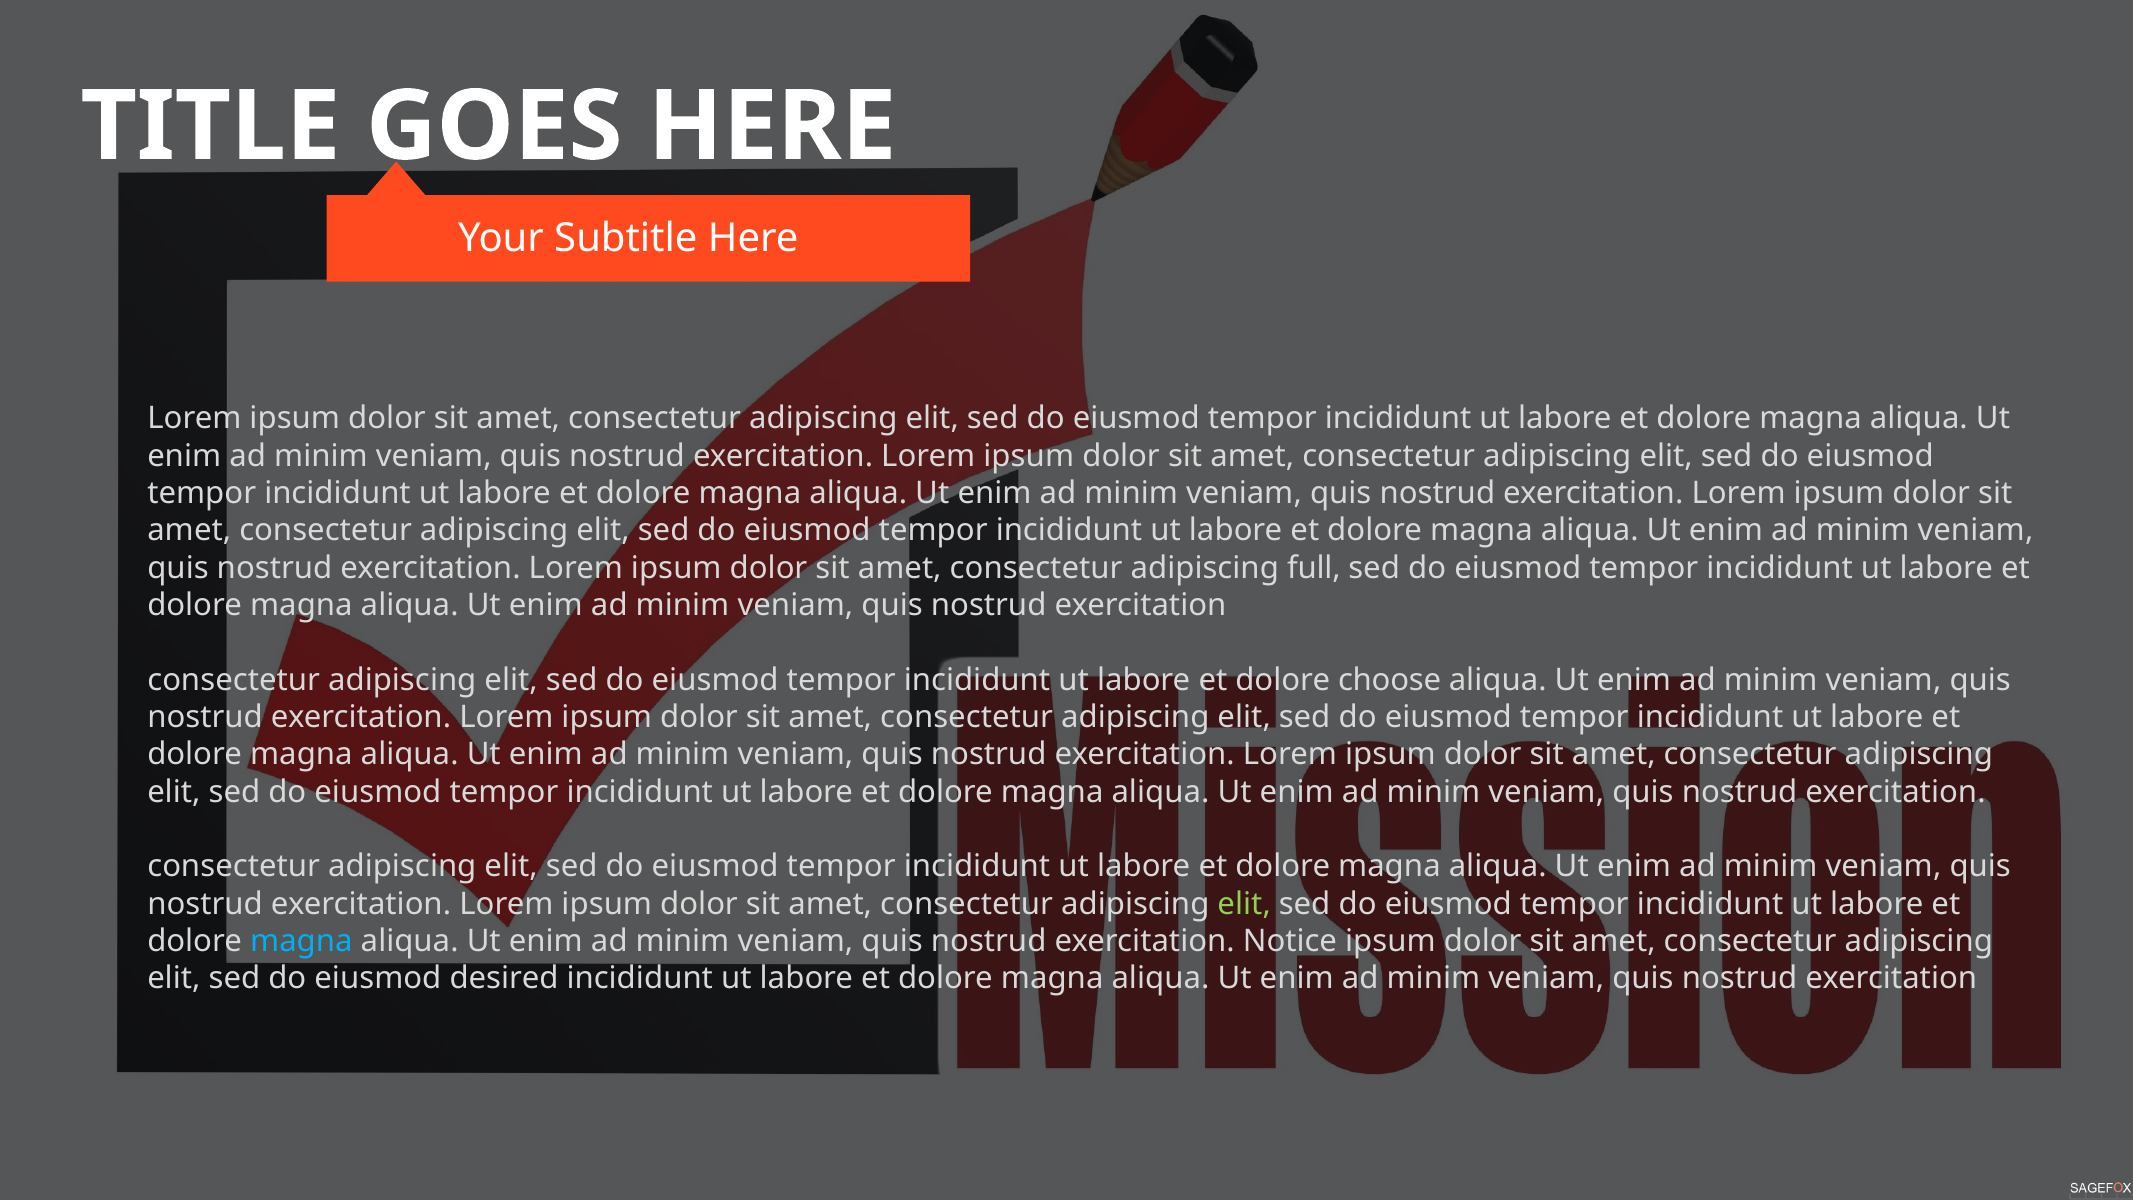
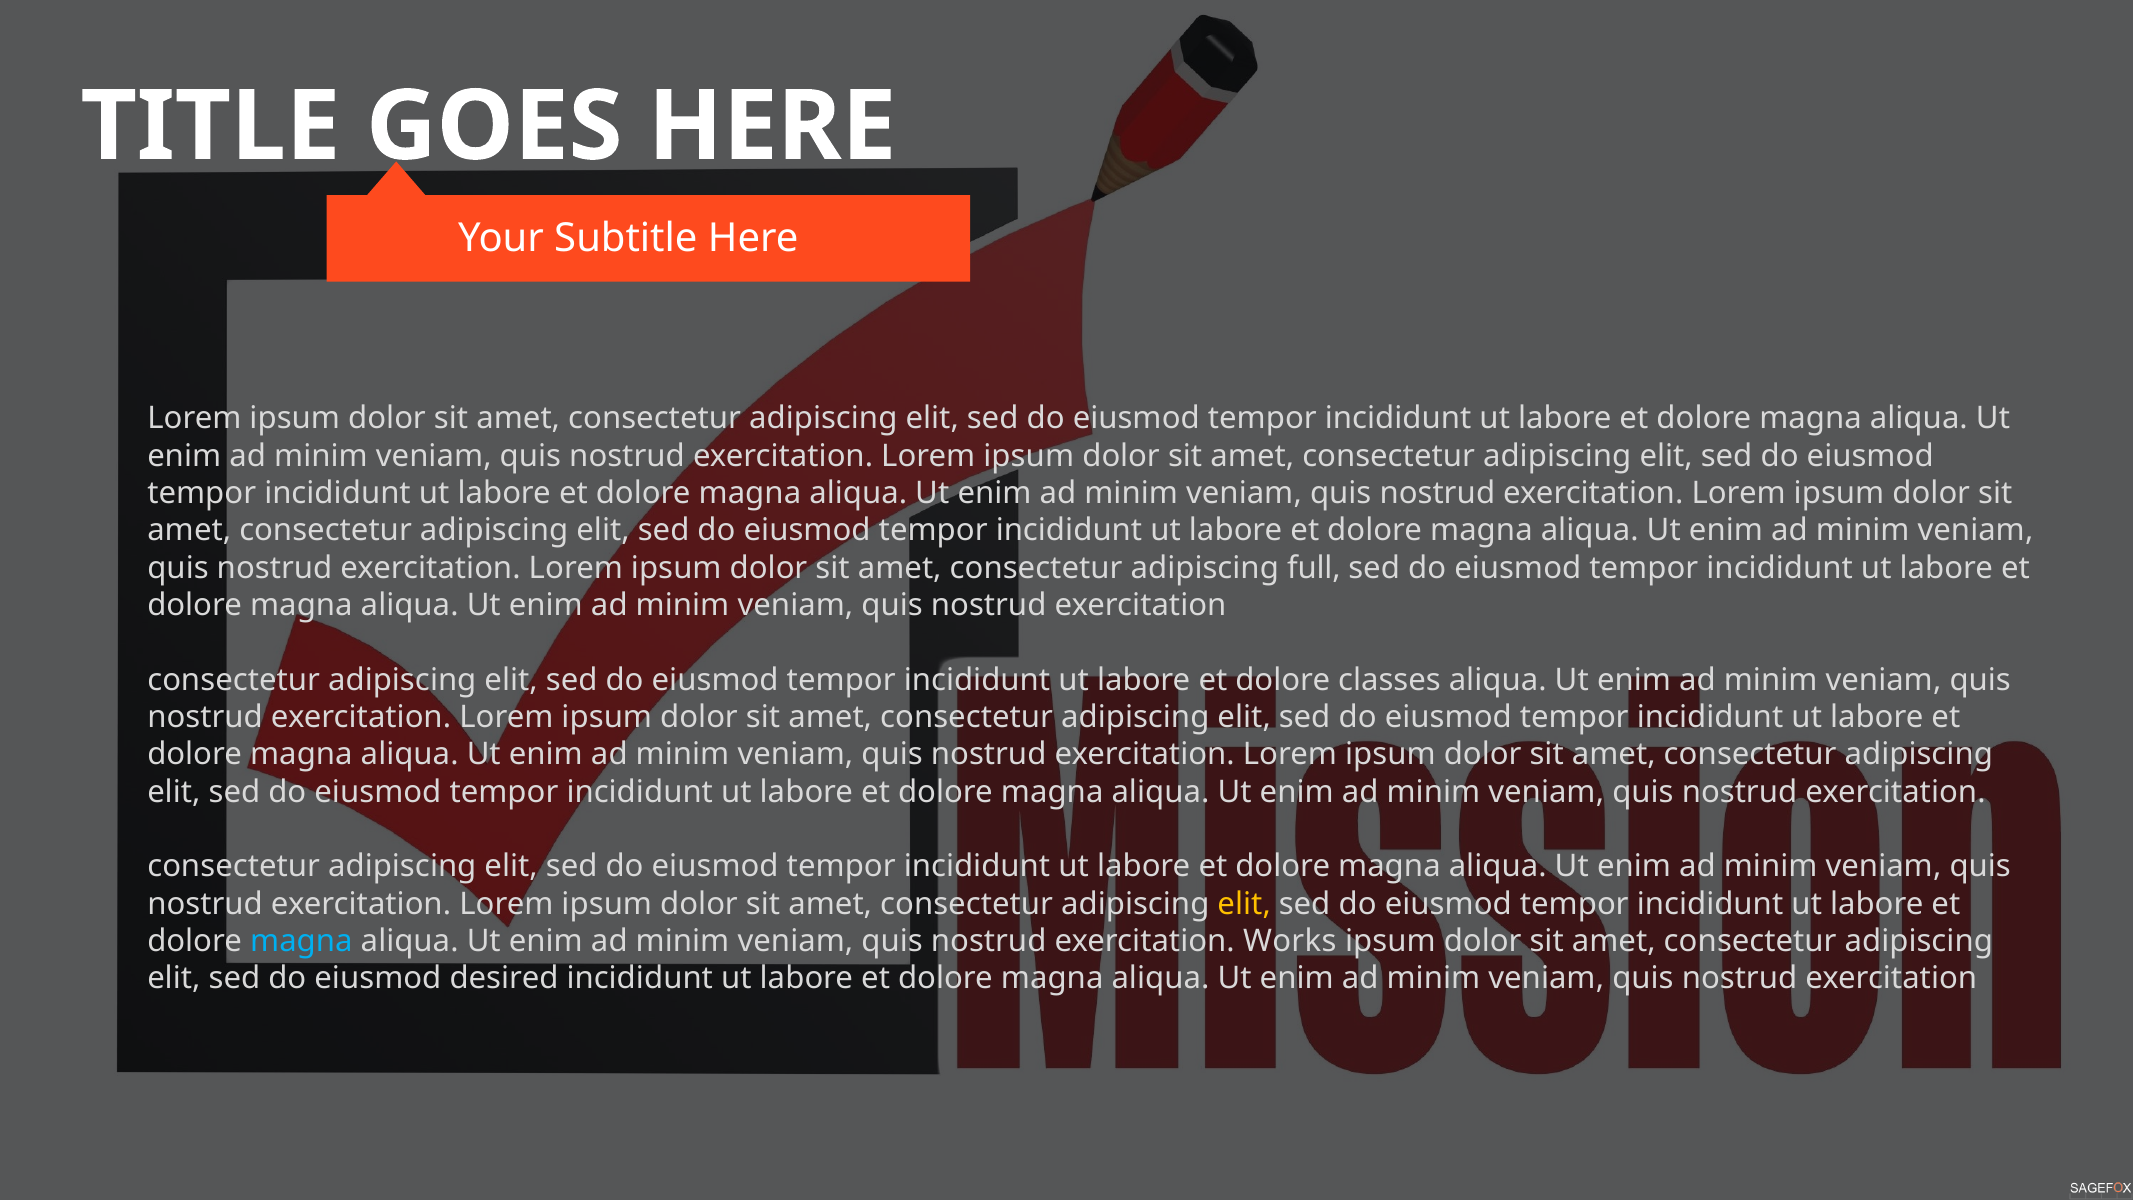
choose: choose -> classes
elit at (1244, 904) colour: light green -> yellow
Notice: Notice -> Works
